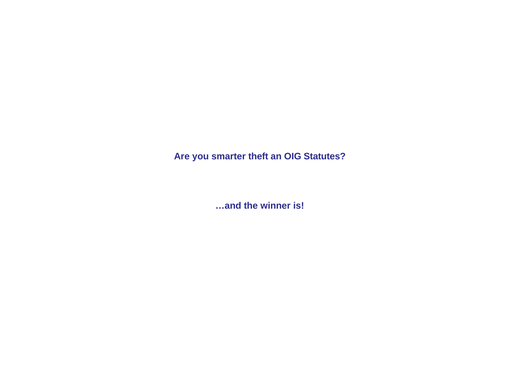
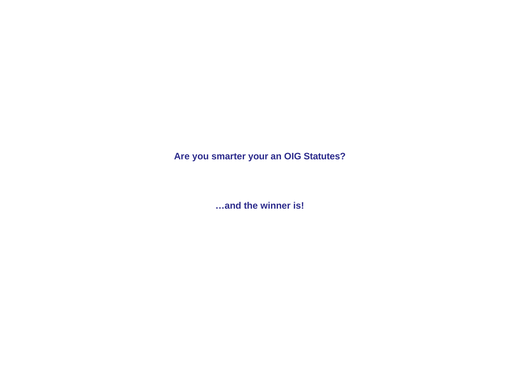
theft: theft -> your
